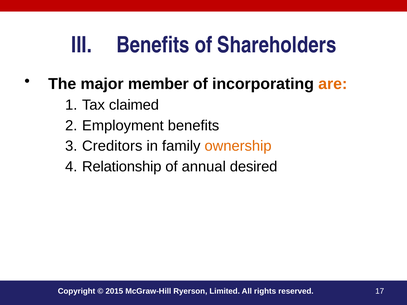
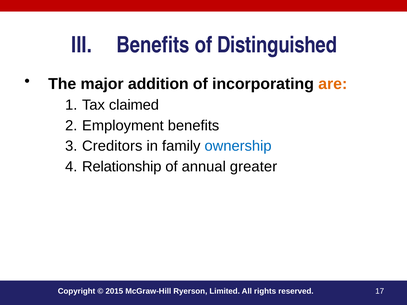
Shareholders: Shareholders -> Distinguished
member: member -> addition
ownership colour: orange -> blue
desired: desired -> greater
